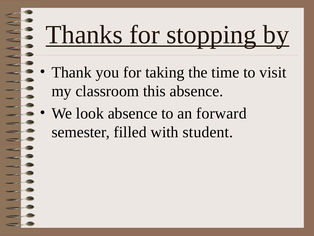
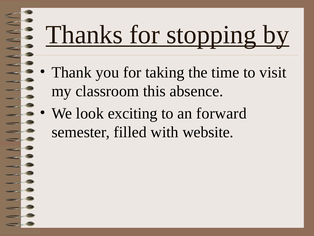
look absence: absence -> exciting
student: student -> website
